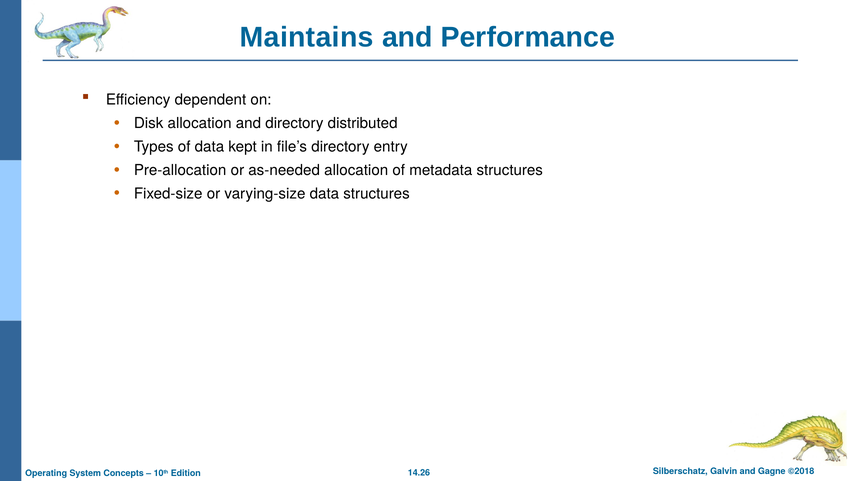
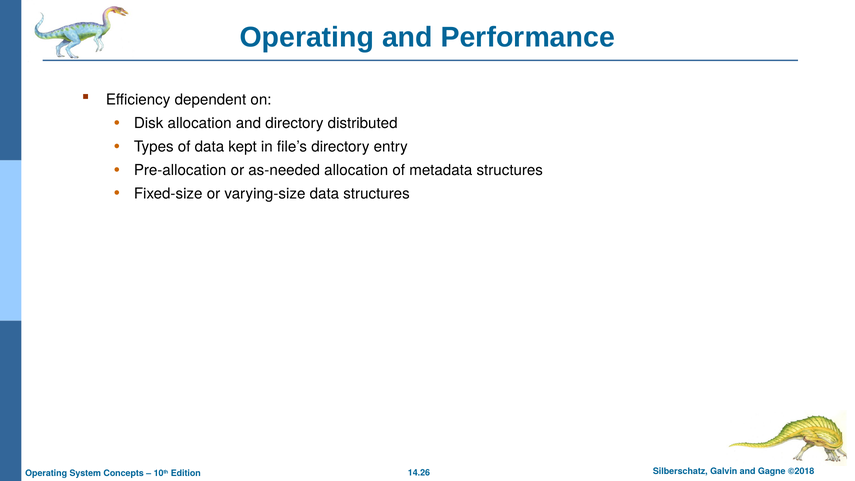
Maintains at (307, 37): Maintains -> Operating
